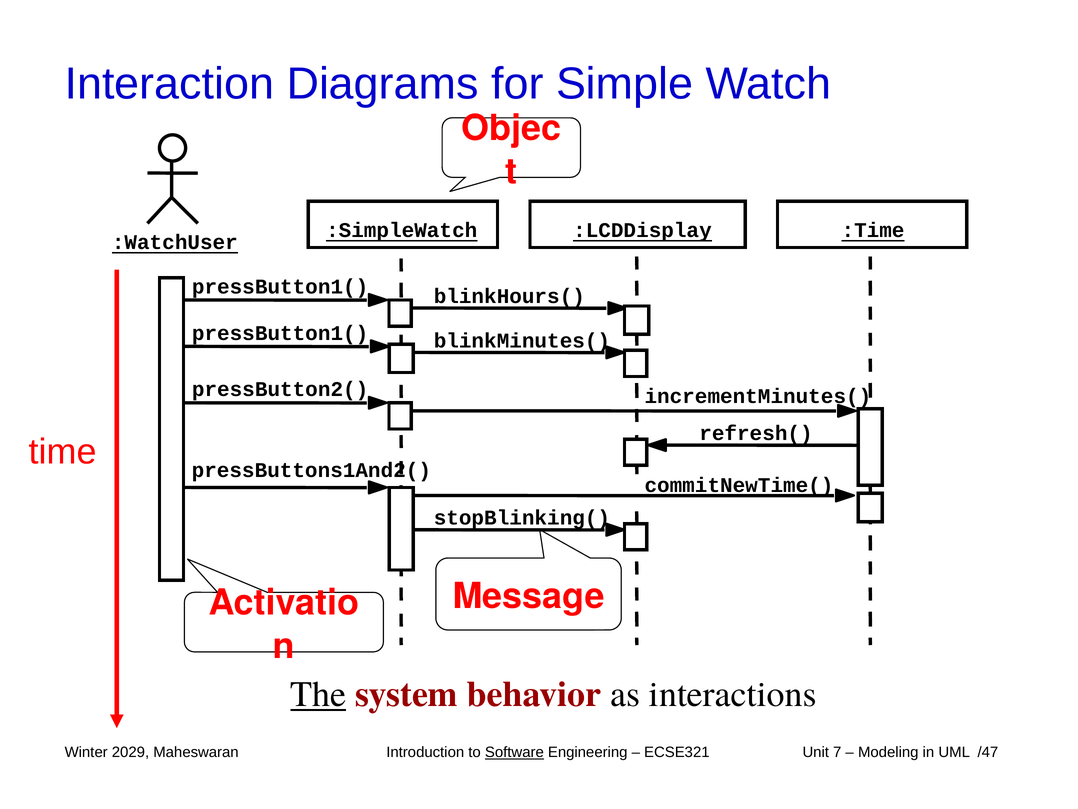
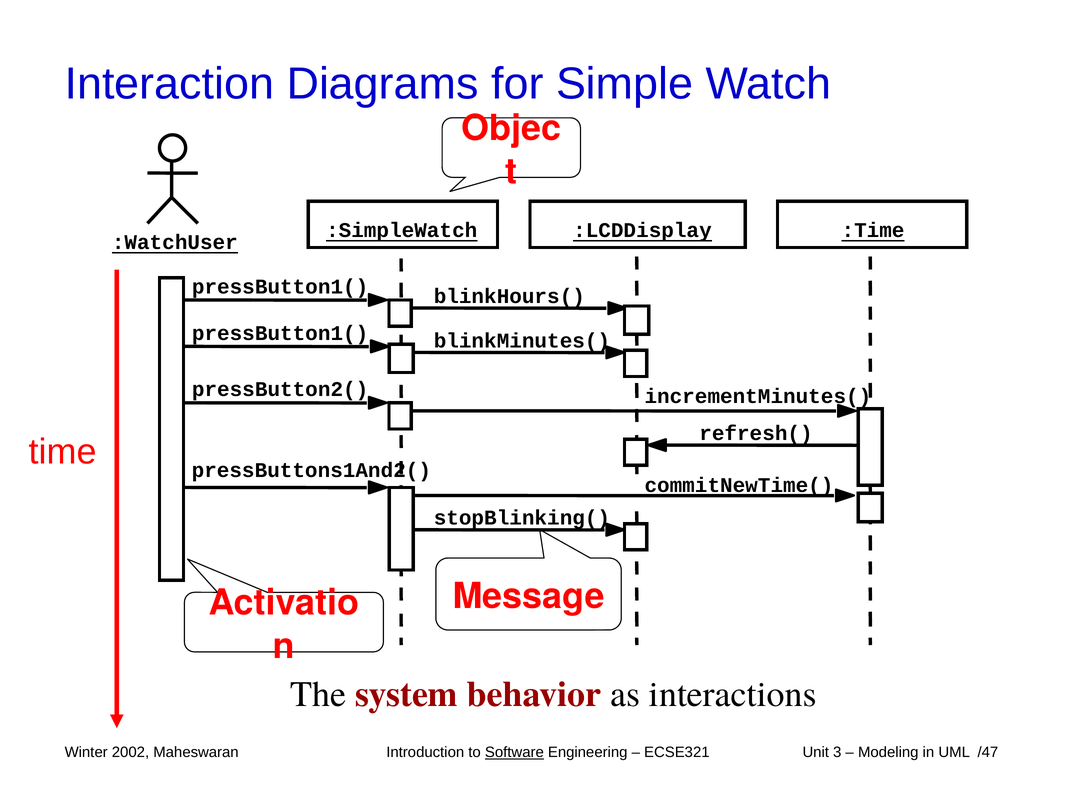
The underline: present -> none
2029: 2029 -> 2002
7: 7 -> 3
